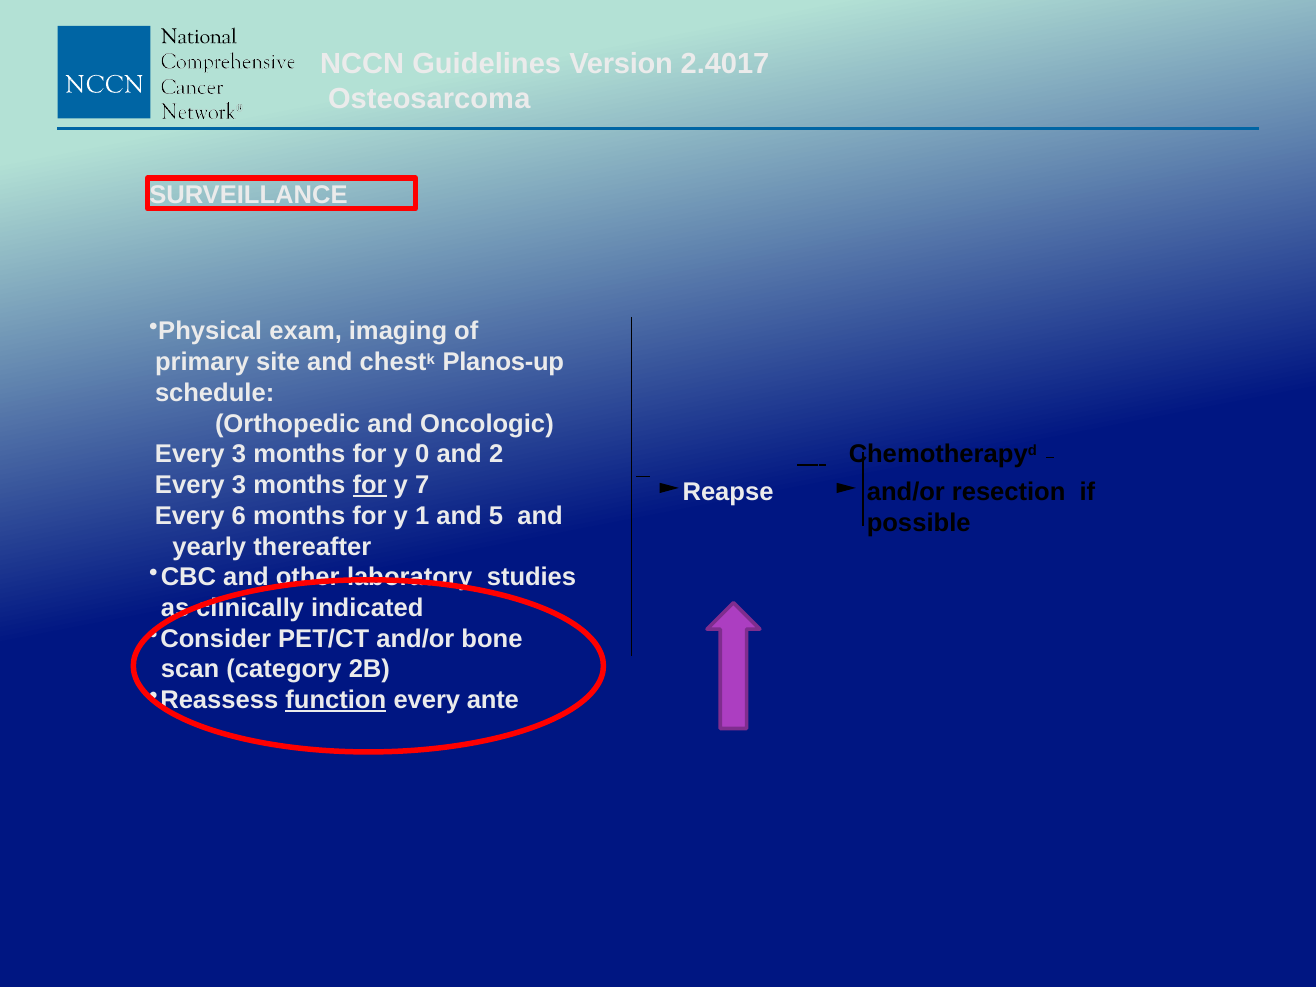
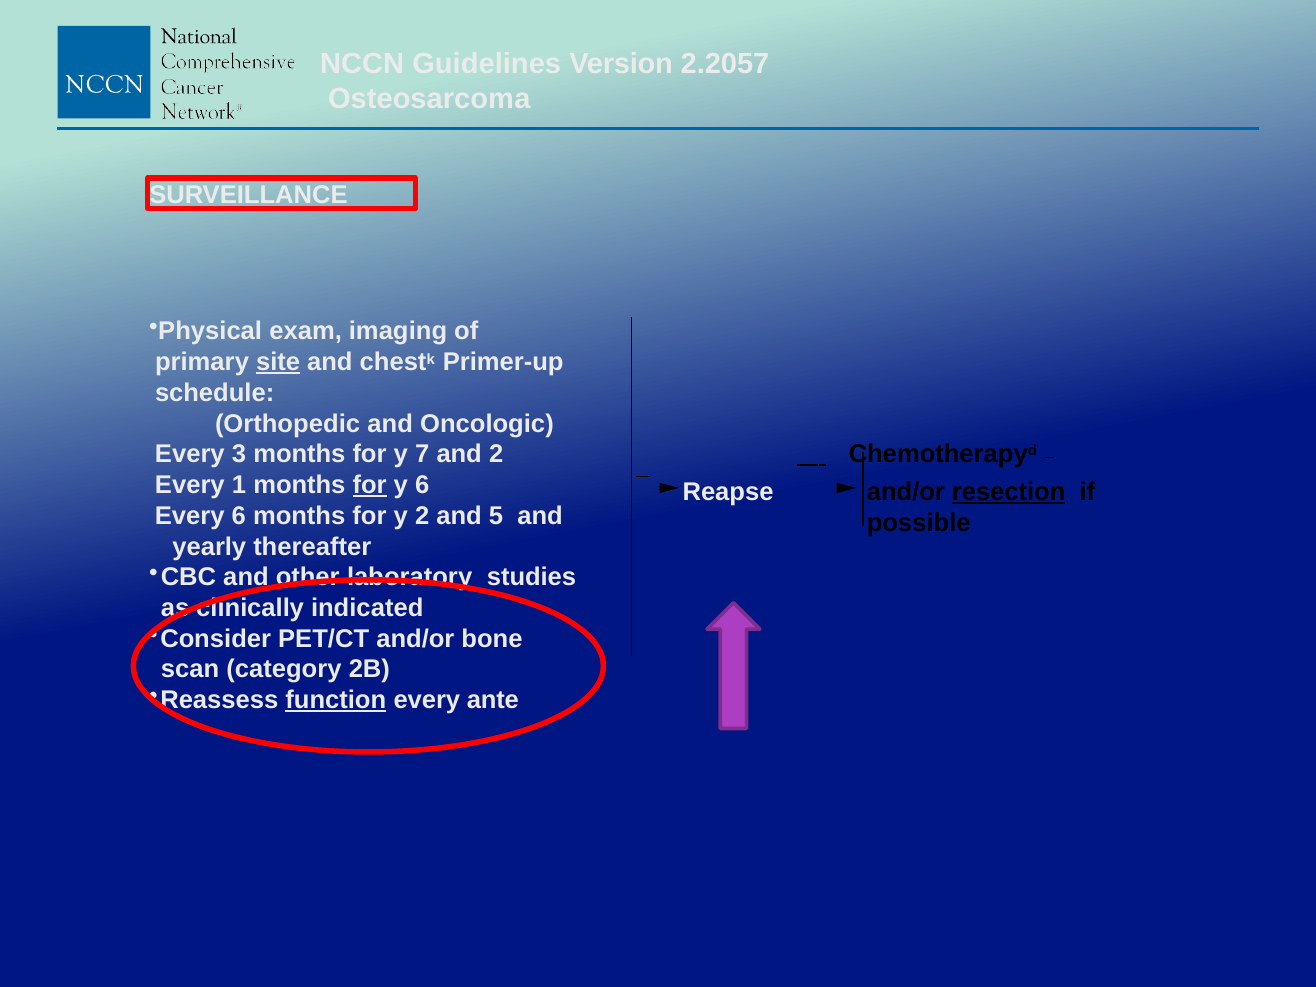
2.4017: 2.4017 -> 2.2057
site underline: none -> present
Planos-up: Planos-up -> Primer-up
0: 0 -> 7
3 at (239, 485): 3 -> 1
y 7: 7 -> 6
resection underline: none -> present
y 1: 1 -> 2
